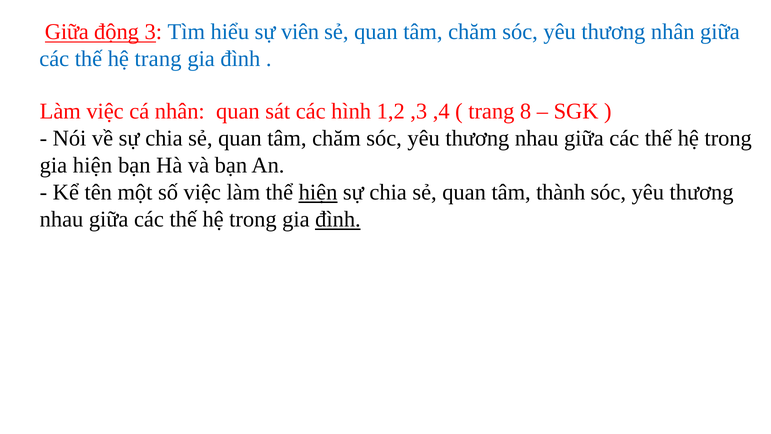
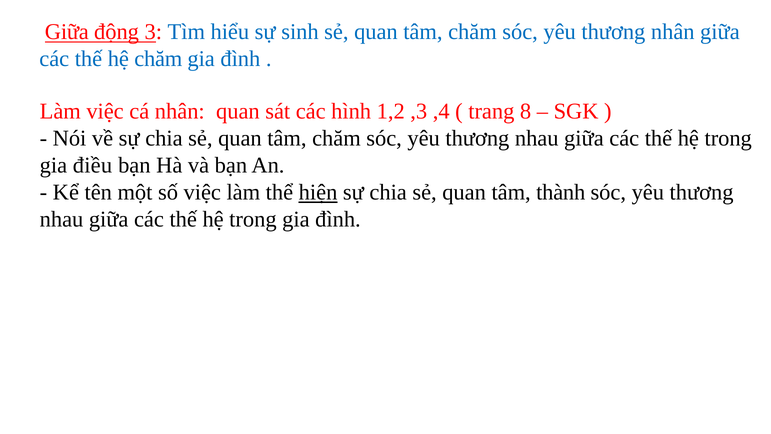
viên: viên -> sinh
hệ trang: trang -> chăm
gia hiện: hiện -> điều
đình at (338, 219) underline: present -> none
